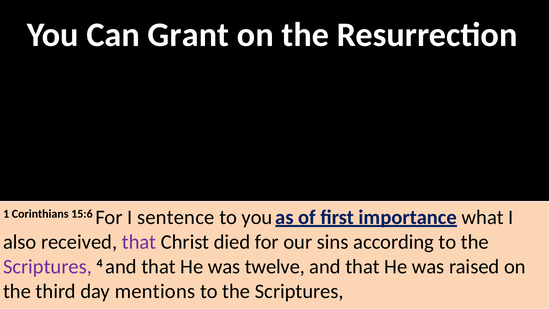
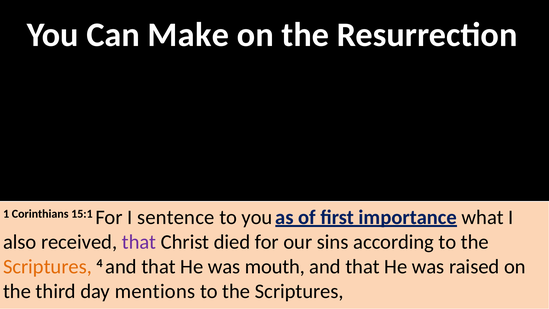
Grant: Grant -> Make
15:6: 15:6 -> 15:1
Scriptures at (47, 266) colour: purple -> orange
twelve: twelve -> mouth
